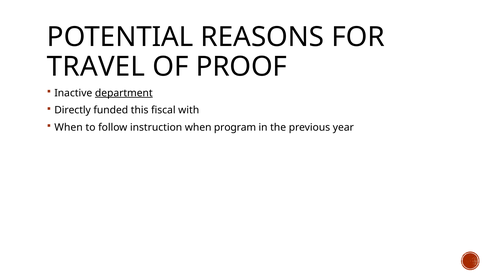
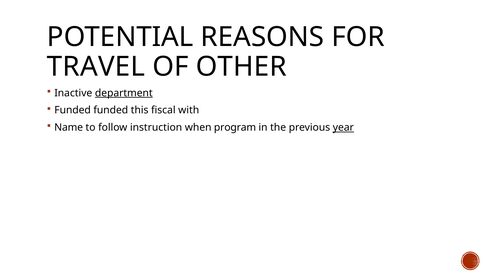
PROOF: PROOF -> OTHER
Directly at (73, 110): Directly -> Funded
When at (69, 128): When -> Name
year underline: none -> present
